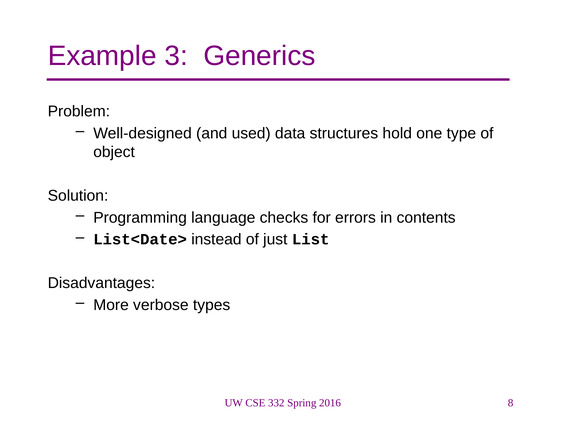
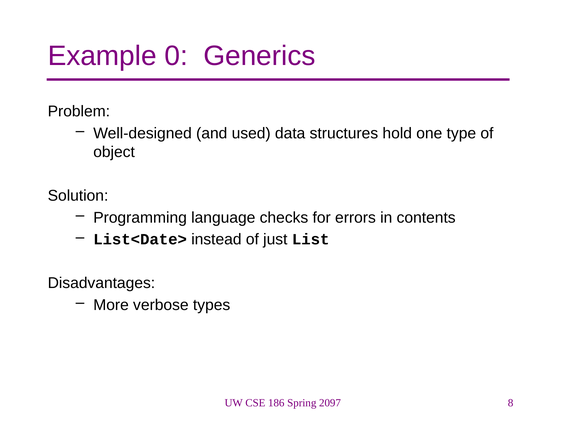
3: 3 -> 0
332: 332 -> 186
2016: 2016 -> 2097
